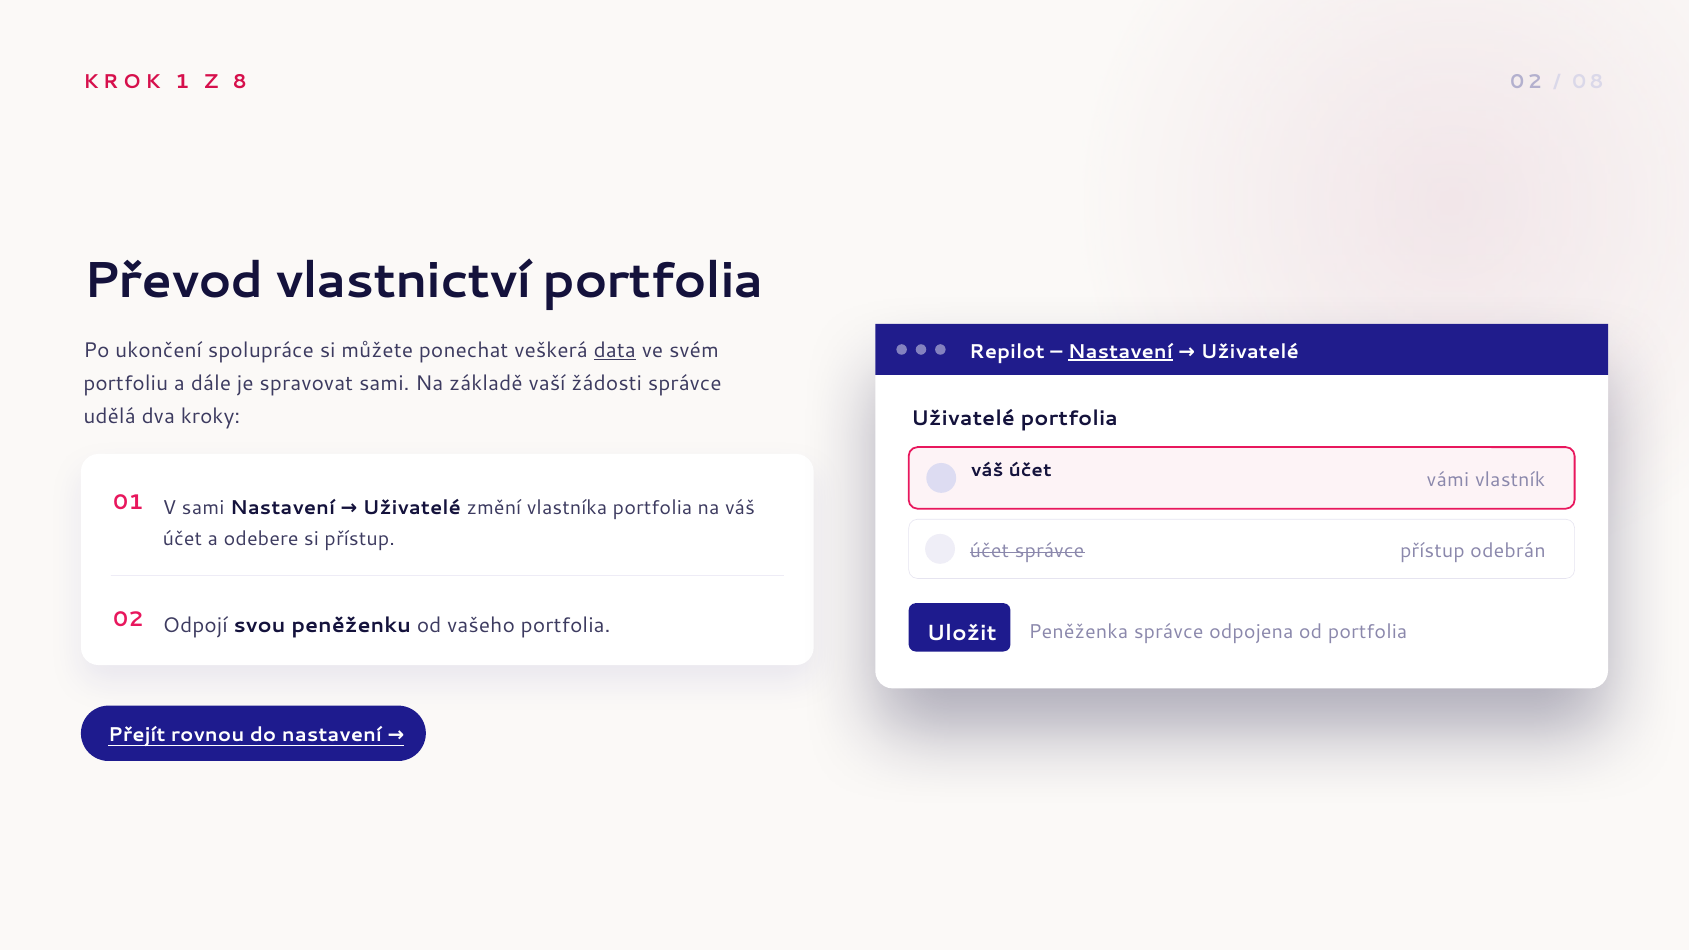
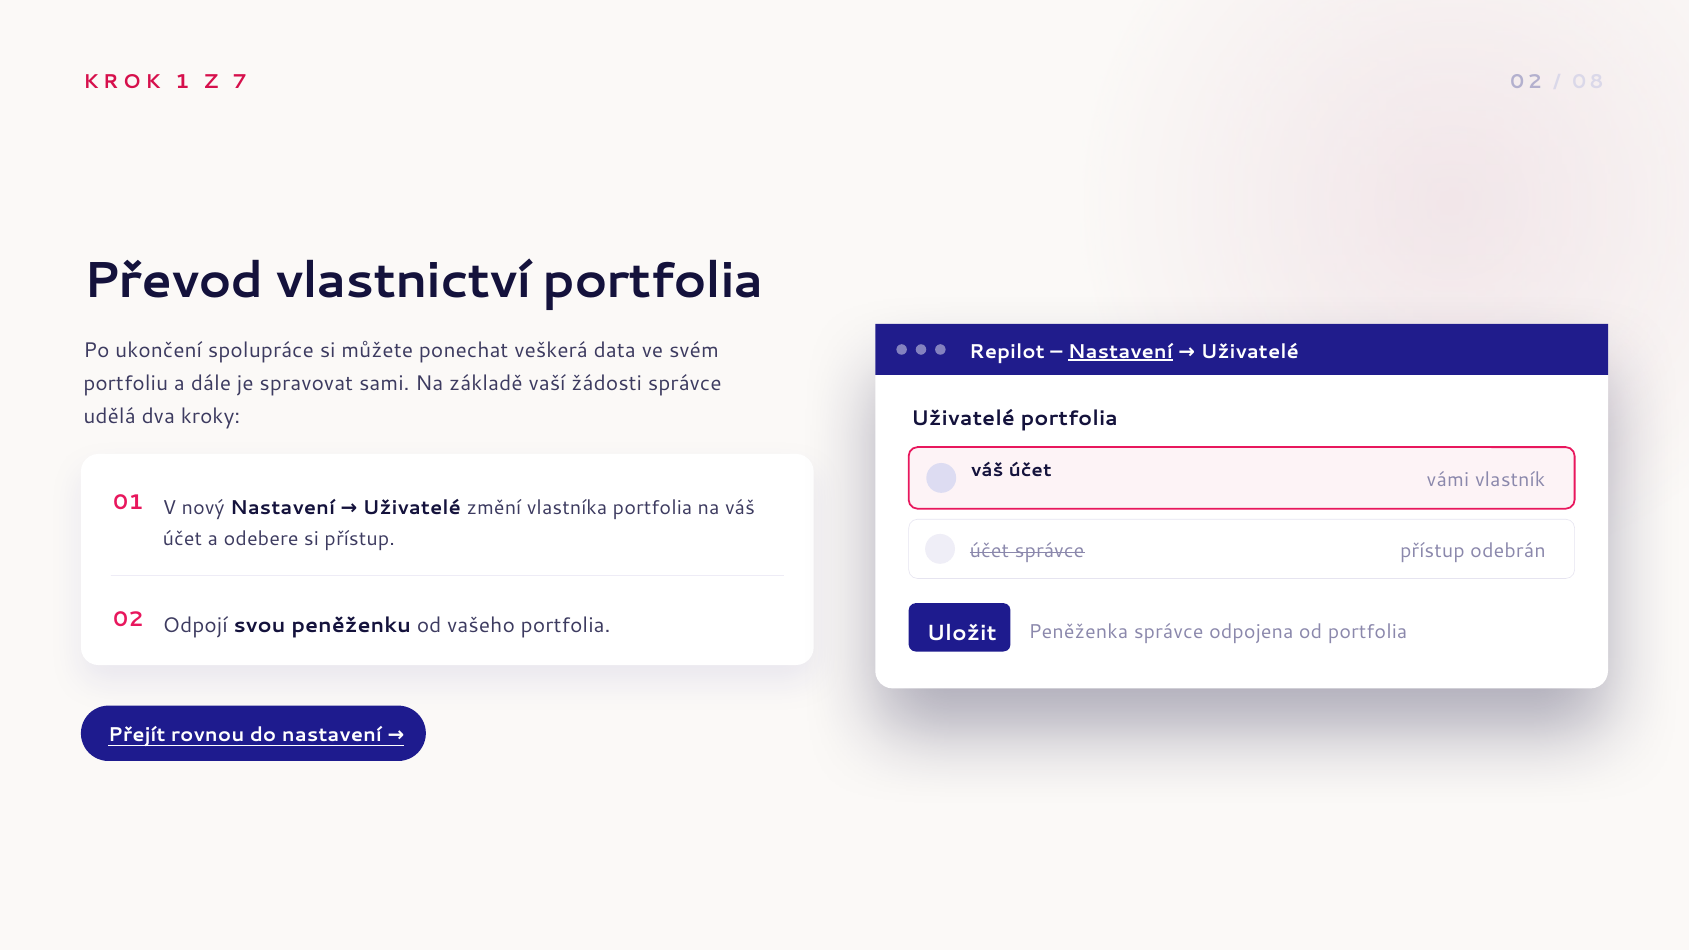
8: 8 -> 7
data underline: present -> none
V sami: sami -> nový
